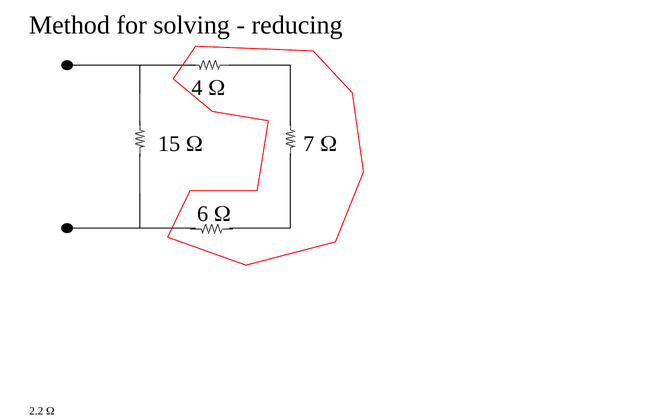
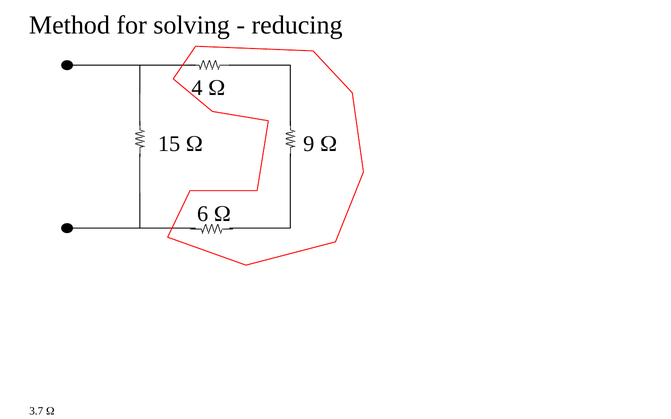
7: 7 -> 9
2.2: 2.2 -> 3.7
